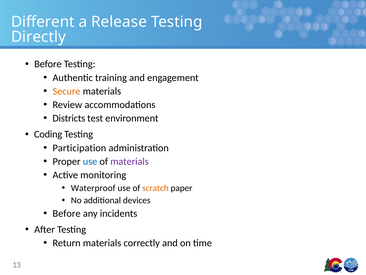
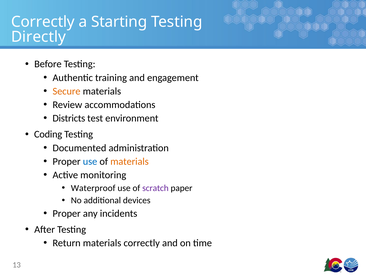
Different at (43, 22): Different -> Correctly
Release: Release -> Starting
Participation: Participation -> Documented
materials at (130, 161) colour: purple -> orange
scratch colour: orange -> purple
Before at (67, 213): Before -> Proper
